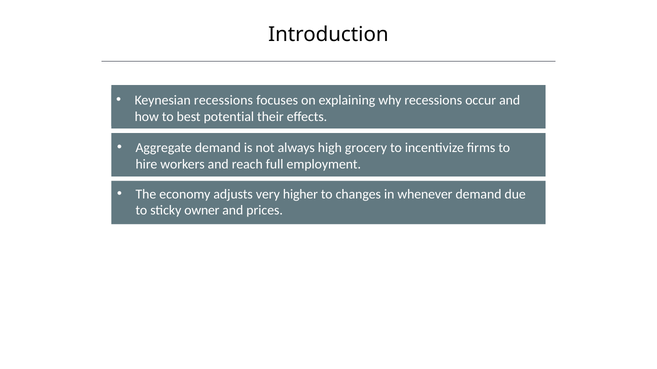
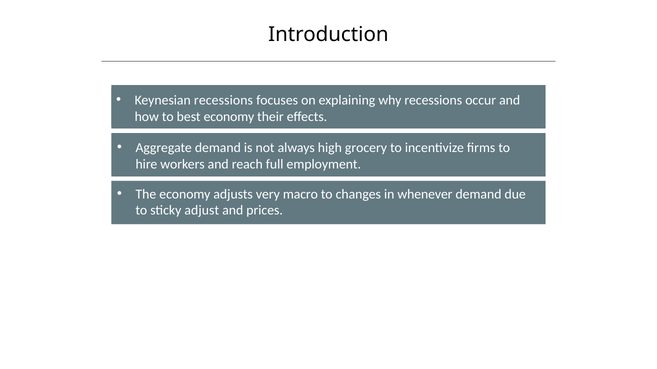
best potential: potential -> economy
higher: higher -> macro
owner: owner -> adjust
